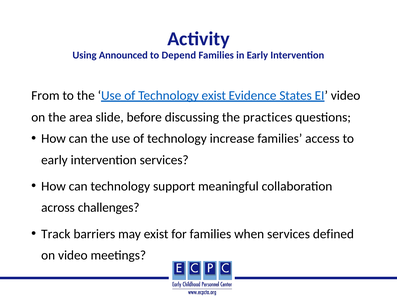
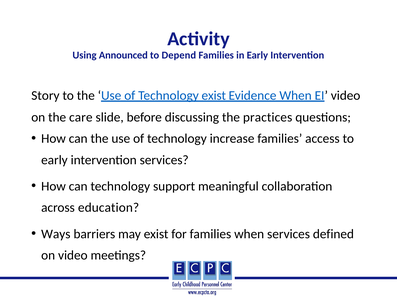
From: From -> Story
Evidence States: States -> When
area: area -> care
challenges: challenges -> education
Track: Track -> Ways
